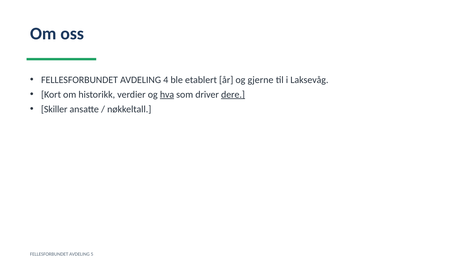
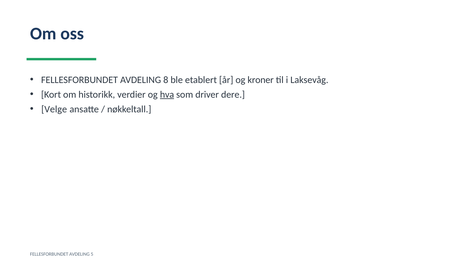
4: 4 -> 8
gjerne: gjerne -> kroner
dere underline: present -> none
Skiller: Skiller -> Velge
